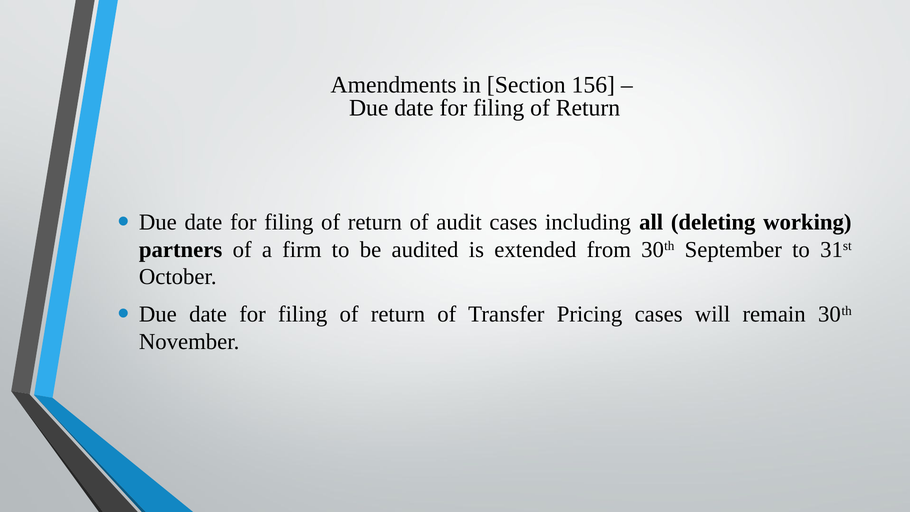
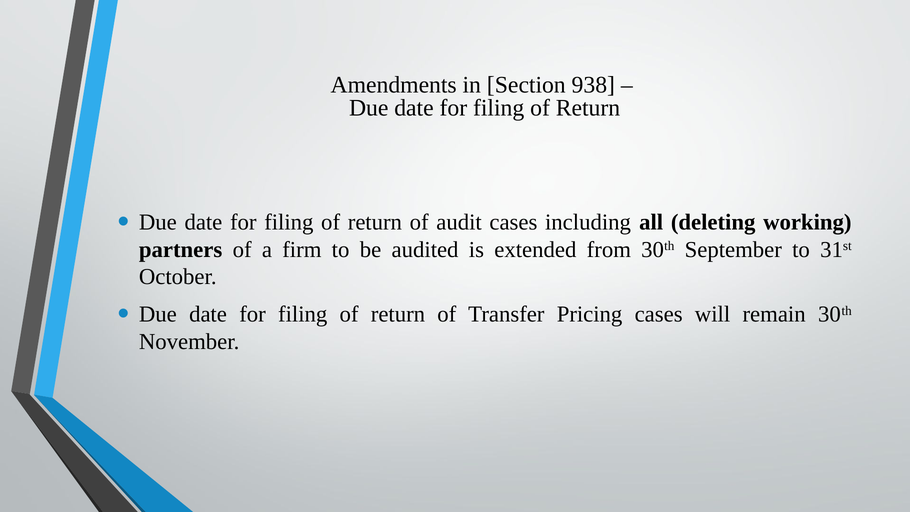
156: 156 -> 938
